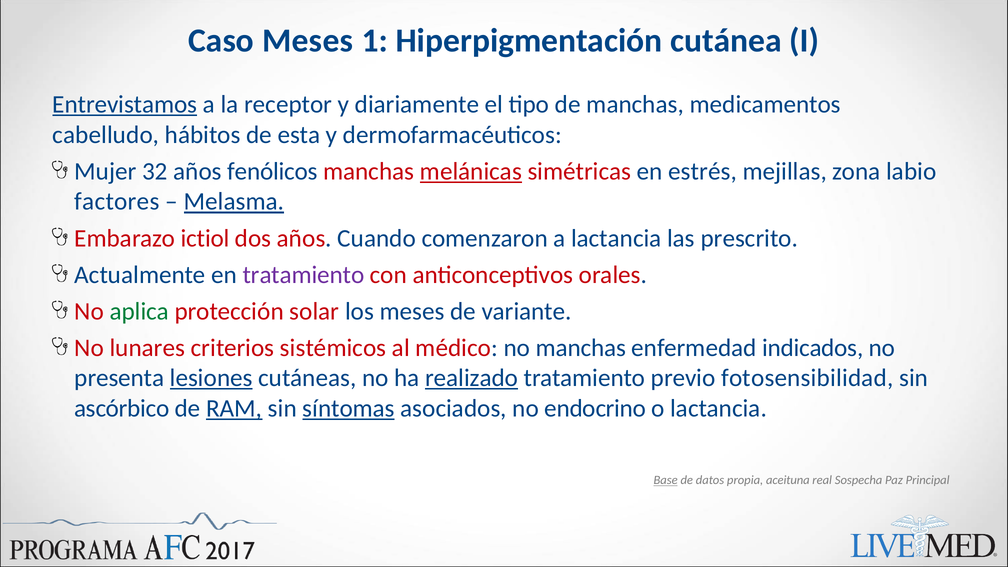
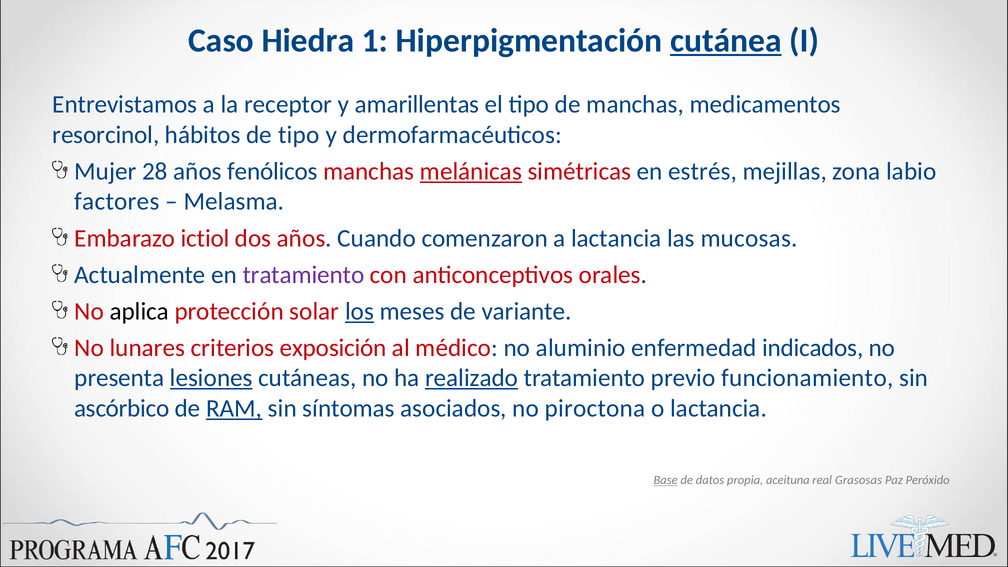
Caso Meses: Meses -> Hiedra
cutánea underline: none -> present
Entrevistamos underline: present -> none
diariamente: diariamente -> amarillentas
cabelludo: cabelludo -> resorcinol
de esta: esta -> tipo
32: 32 -> 28
Melasma underline: present -> none
prescrito: prescrito -> mucosas
aplica colour: green -> black
los underline: none -> present
sistémicos: sistémicos -> exposición
no manchas: manchas -> aluminio
fotosensibilidad: fotosensibilidad -> funcionamiento
síntomas underline: present -> none
endocrino: endocrino -> piroctona
Sospecha: Sospecha -> Grasosas
Principal: Principal -> Peróxido
